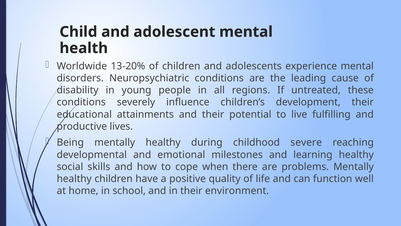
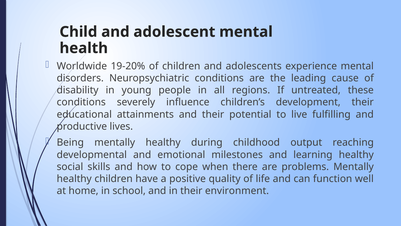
13-20%: 13-20% -> 19-20%
severe: severe -> output
